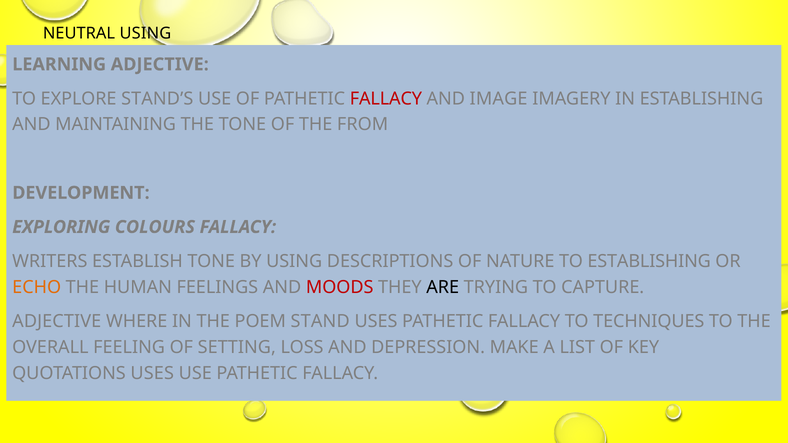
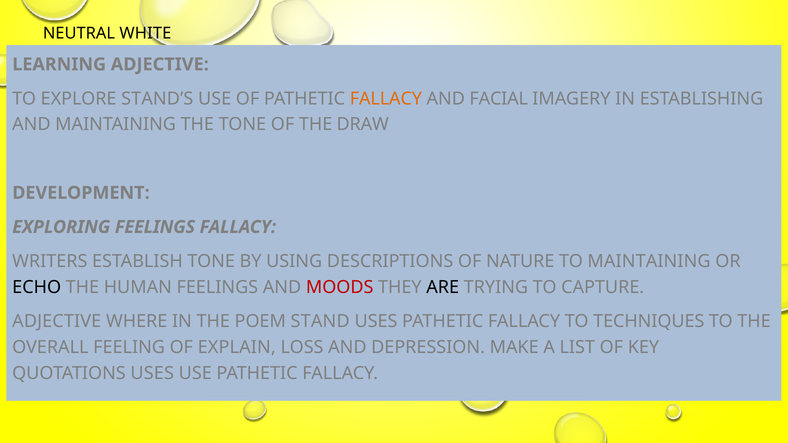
NEUTRAL USING: USING -> WHITE
FALLACY at (386, 99) colour: red -> orange
IMAGE: IMAGE -> FACIAL
FROM: FROM -> DRAW
EXPLORING COLOURS: COLOURS -> FEELINGS
TO ESTABLISHING: ESTABLISHING -> MAINTAINING
ECHO colour: orange -> black
SETTING: SETTING -> EXPLAIN
